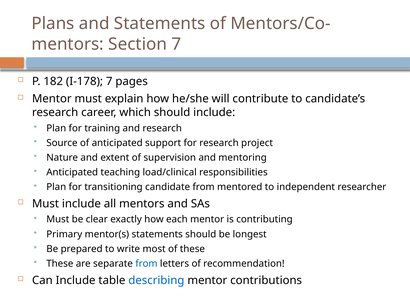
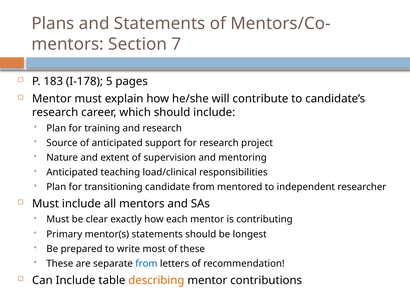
182: 182 -> 183
I-178 7: 7 -> 5
describing colour: blue -> orange
